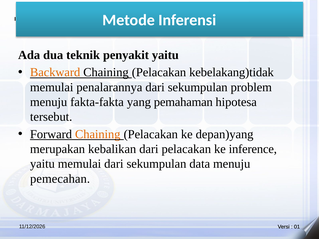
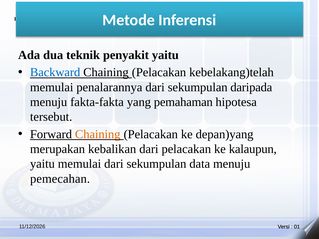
Backward colour: orange -> blue
kebelakang)tidak: kebelakang)tidak -> kebelakang)telah
problem: problem -> daripada
inference: inference -> kalaupun
